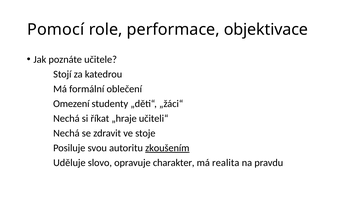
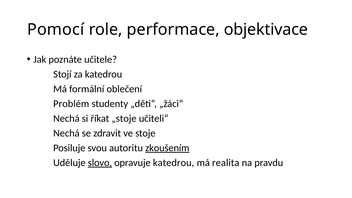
Omezení: Omezení -> Problém
„hraje: „hraje -> „stoje
slovo underline: none -> present
opravuje charakter: charakter -> katedrou
